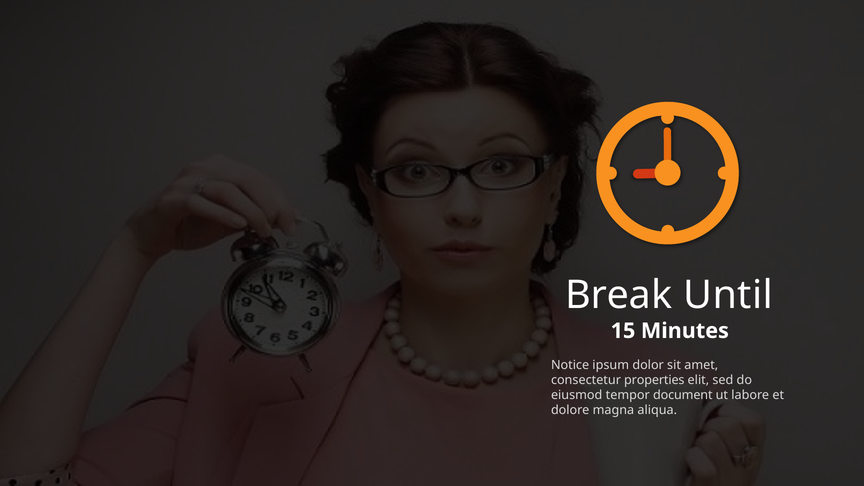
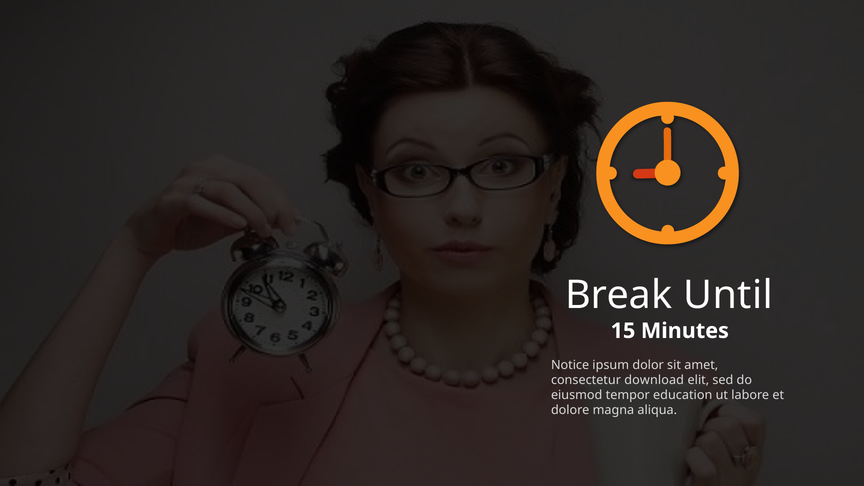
properties: properties -> download
document: document -> education
